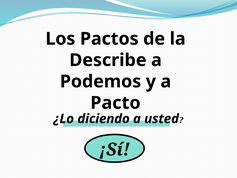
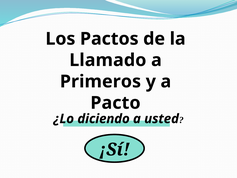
Describe: Describe -> Llamado
Podemos: Podemos -> Primeros
